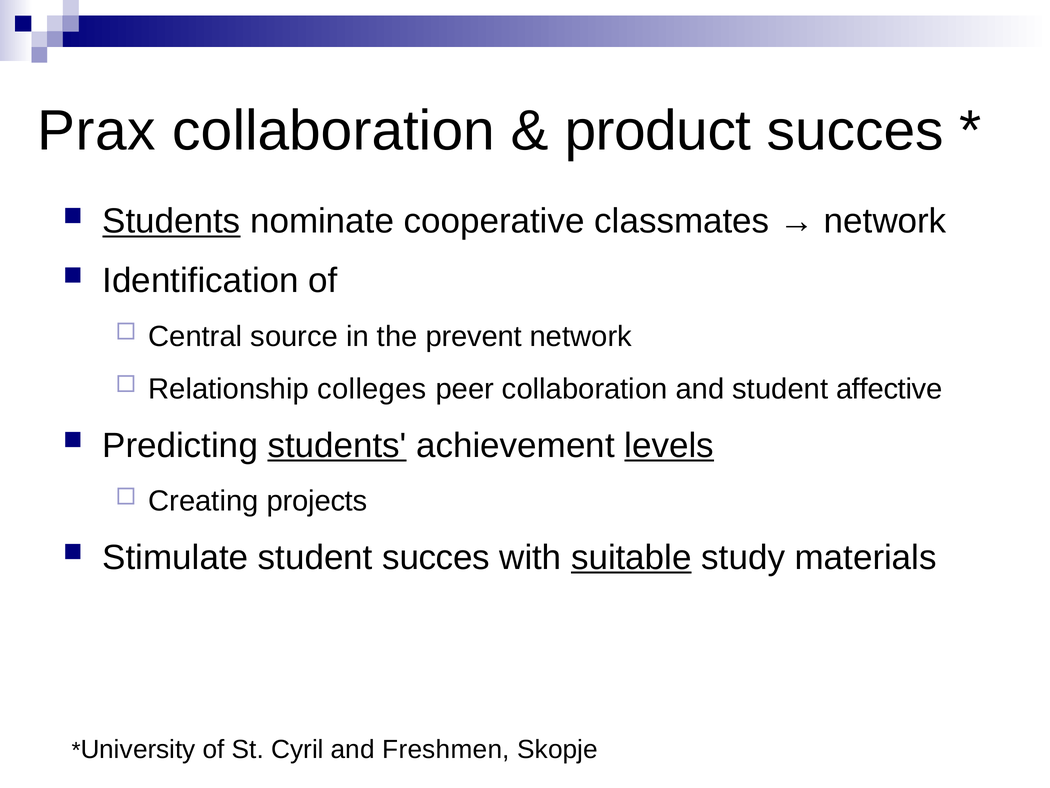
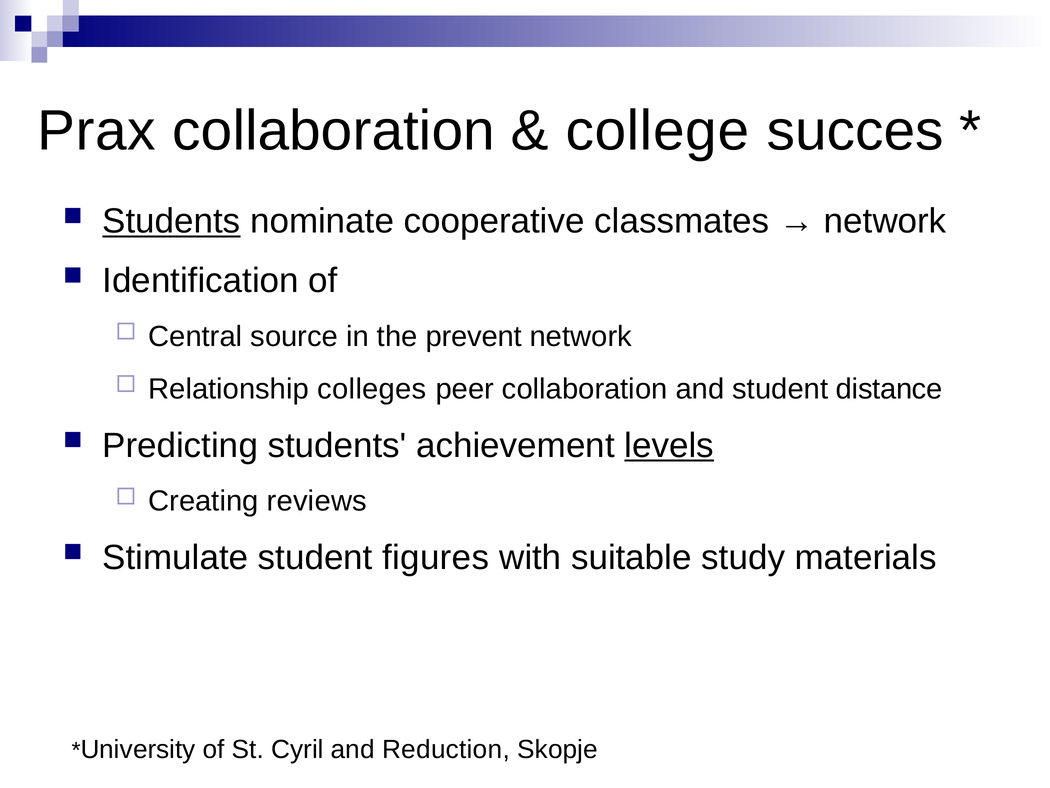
product: product -> college
affective: affective -> distance
students at (337, 445) underline: present -> none
projects: projects -> reviews
student succes: succes -> figures
suitable underline: present -> none
Freshmen: Freshmen -> Reduction
